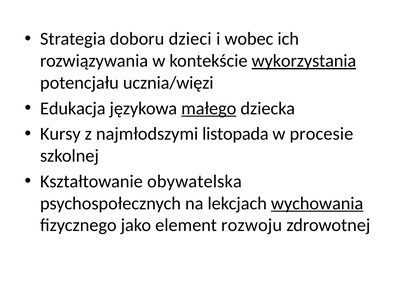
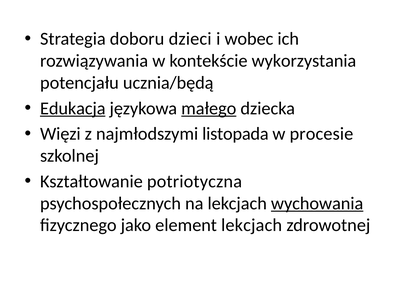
wykorzystania underline: present -> none
ucznia/więzi: ucznia/więzi -> ucznia/będą
Edukacja underline: none -> present
Kursy: Kursy -> Więzi
obywatelska: obywatelska -> potriotyczna
element rozwoju: rozwoju -> lekcjach
